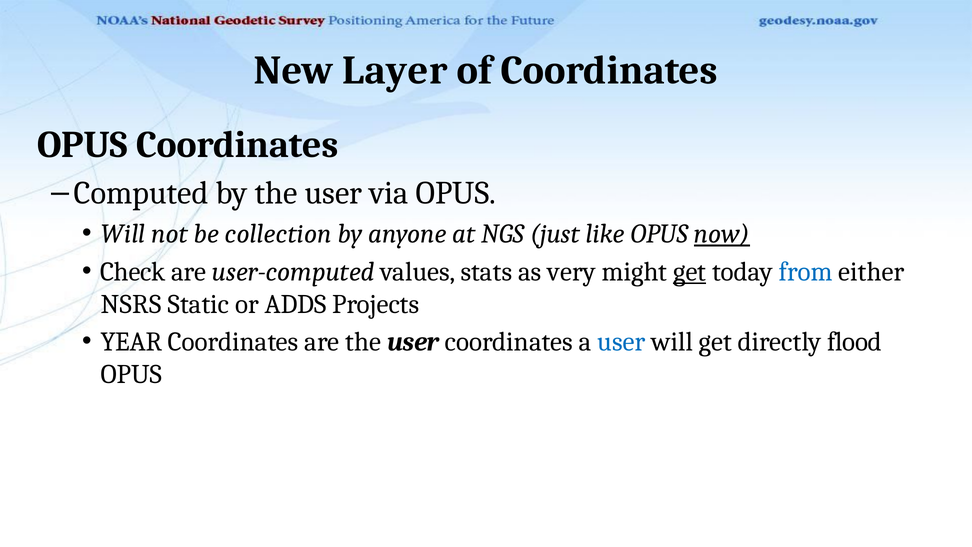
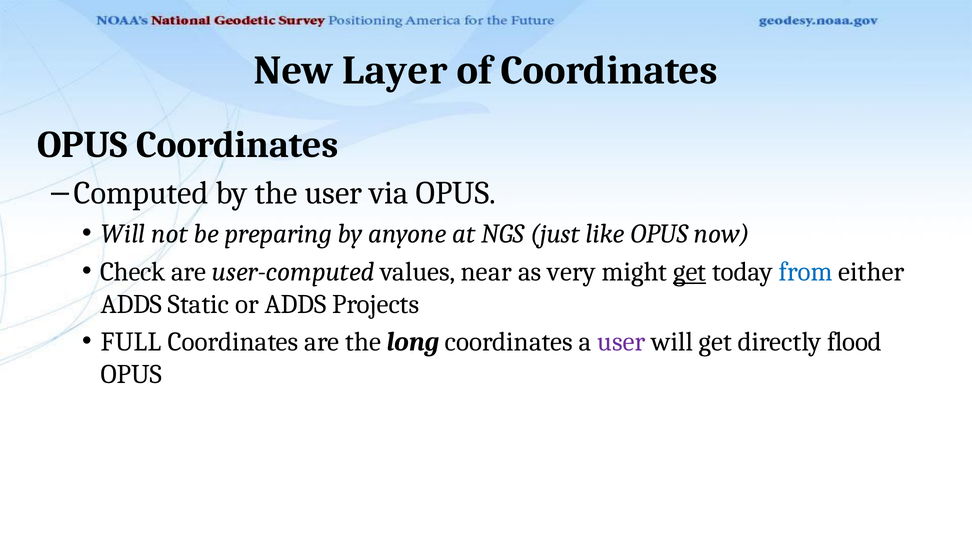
collection: collection -> preparing
now underline: present -> none
stats: stats -> near
NSRS at (131, 304): NSRS -> ADDS
YEAR: YEAR -> FULL
are the user: user -> long
user at (621, 342) colour: blue -> purple
